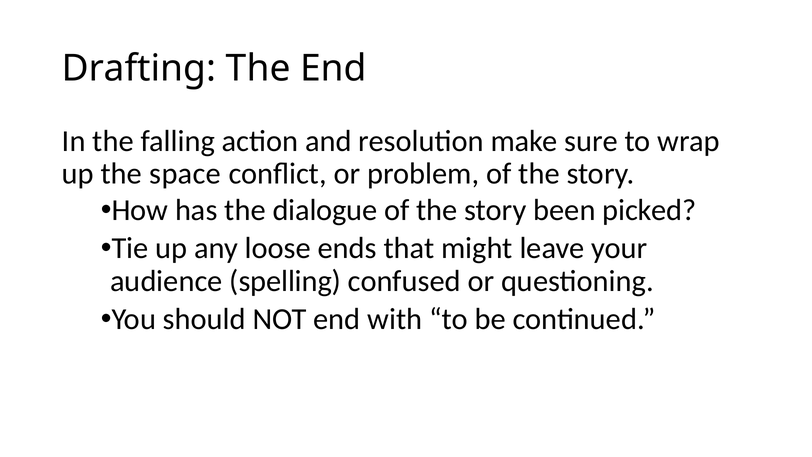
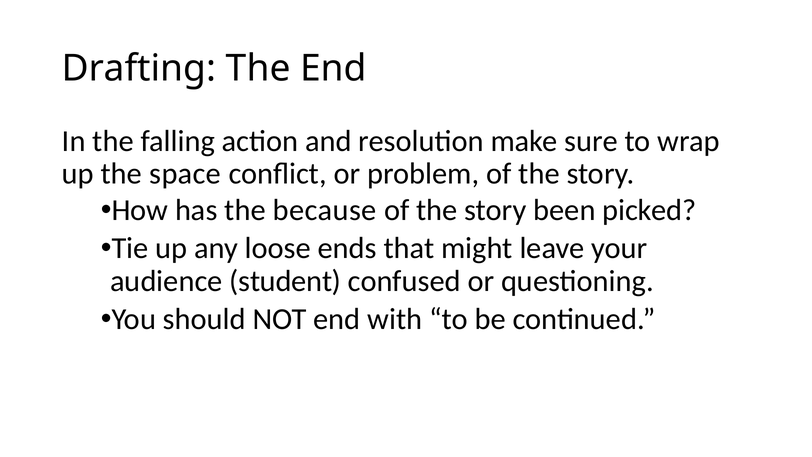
dialogue: dialogue -> because
spelling: spelling -> student
